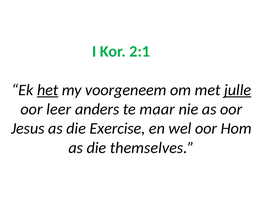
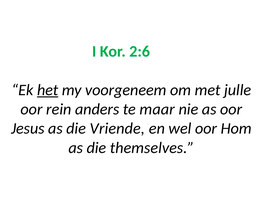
2:1: 2:1 -> 2:6
julle underline: present -> none
leer: leer -> rein
Exercise: Exercise -> Vriende
